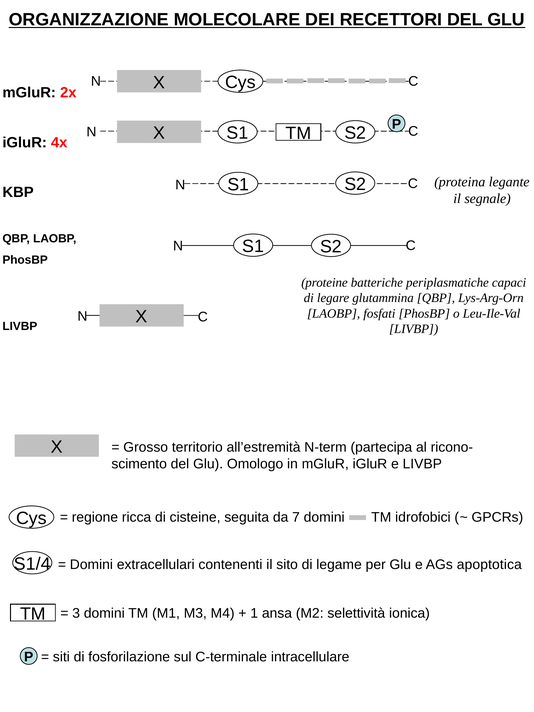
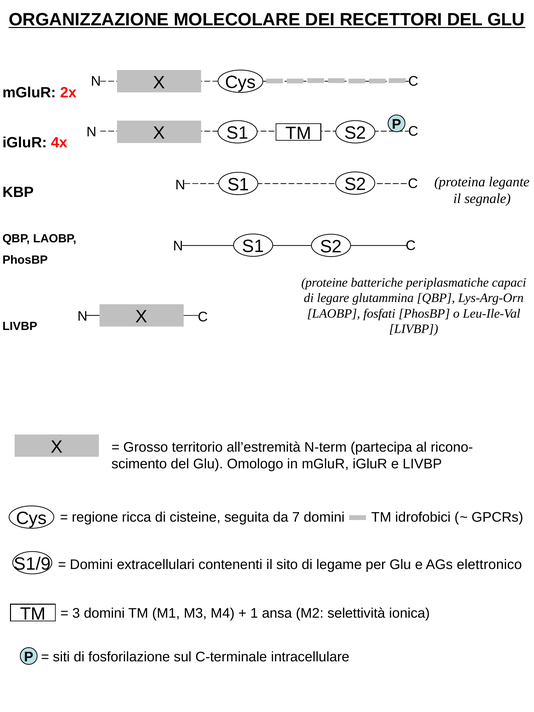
S1/4: S1/4 -> S1/9
apoptotica: apoptotica -> elettronico
